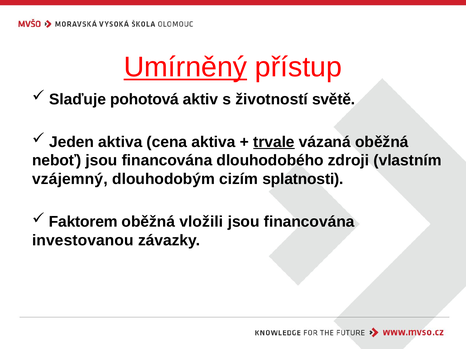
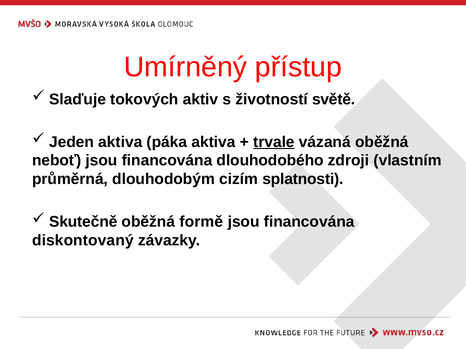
Umírněný underline: present -> none
pohotová: pohotová -> tokových
cena: cena -> páka
vzájemný: vzájemný -> průměrná
Faktorem: Faktorem -> Skutečně
vložili: vložili -> formě
investovanou: investovanou -> diskontovaný
